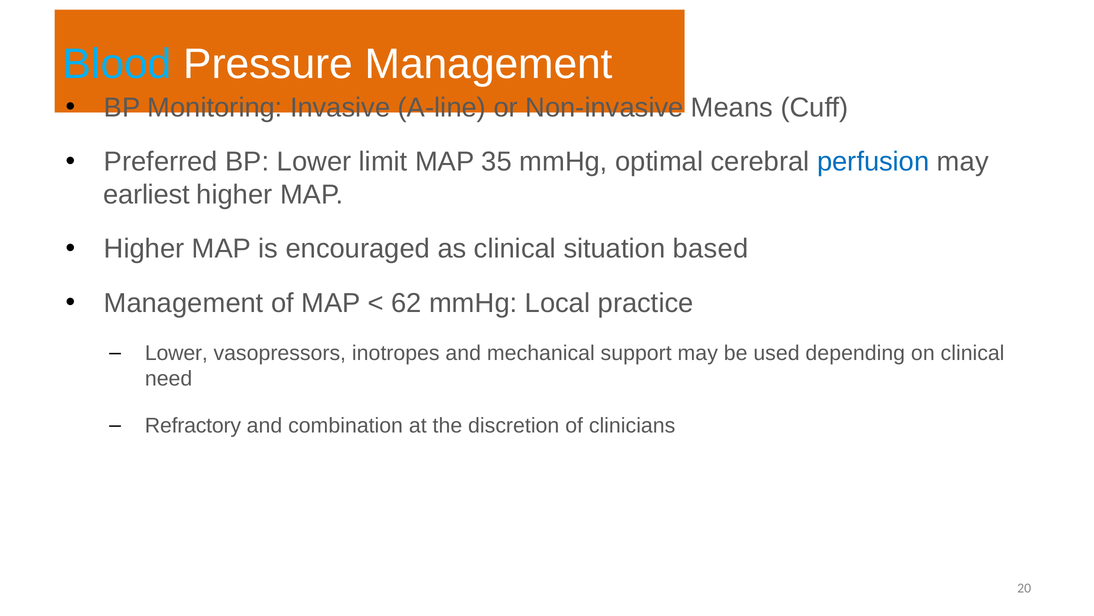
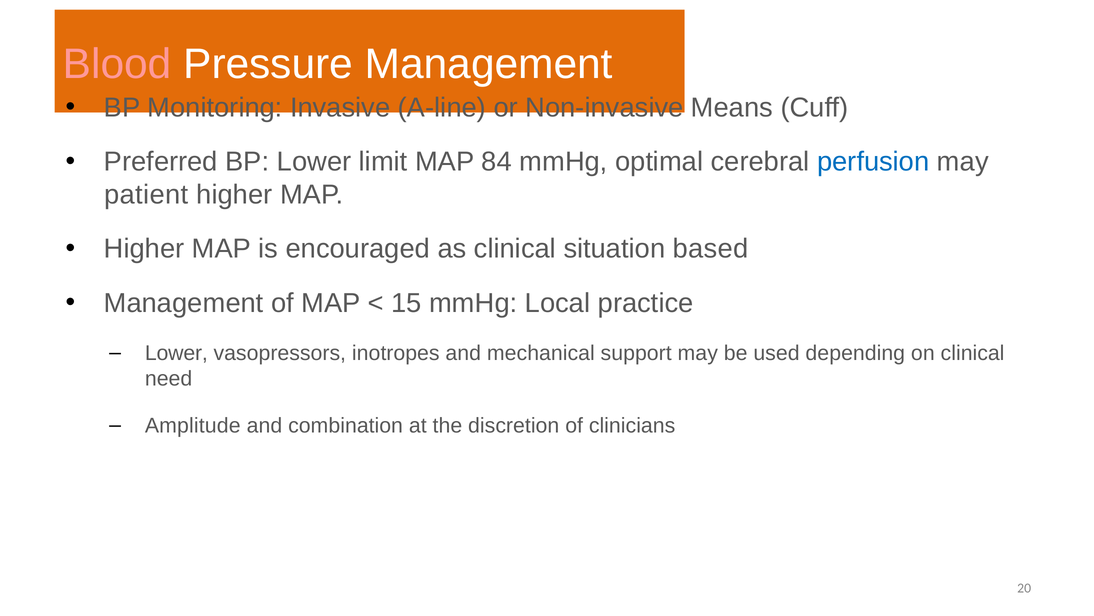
Blood colour: light blue -> pink
35: 35 -> 84
earliest: earliest -> patient
62: 62 -> 15
Refractory: Refractory -> Amplitude
